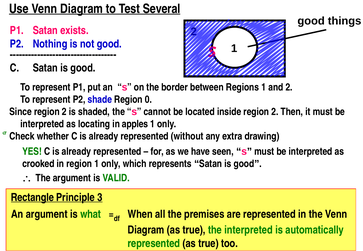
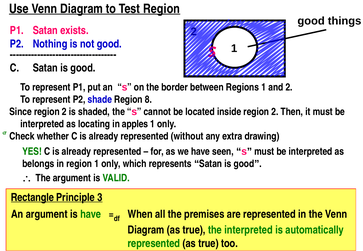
Test Several: Several -> Region
0: 0 -> 8
crooked: crooked -> belongs
is what: what -> have
